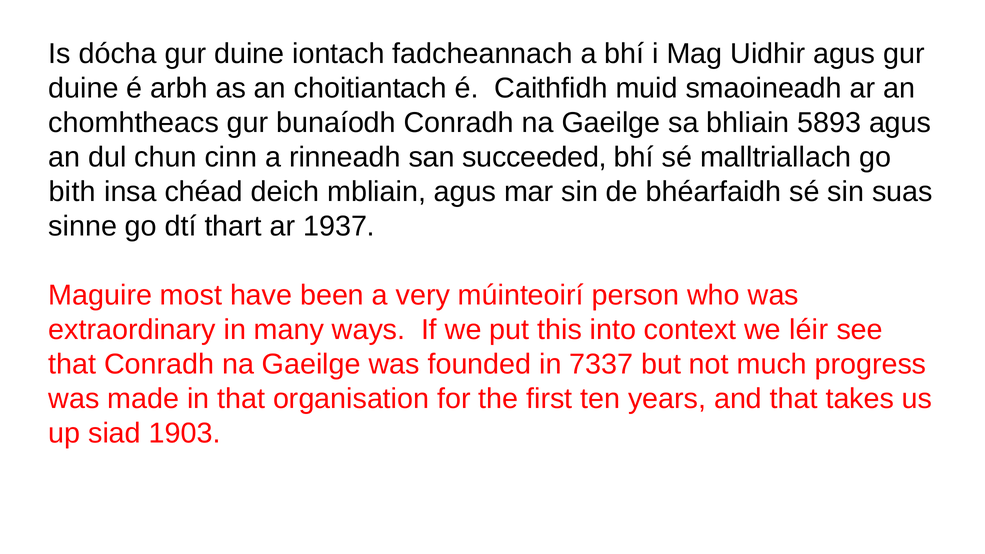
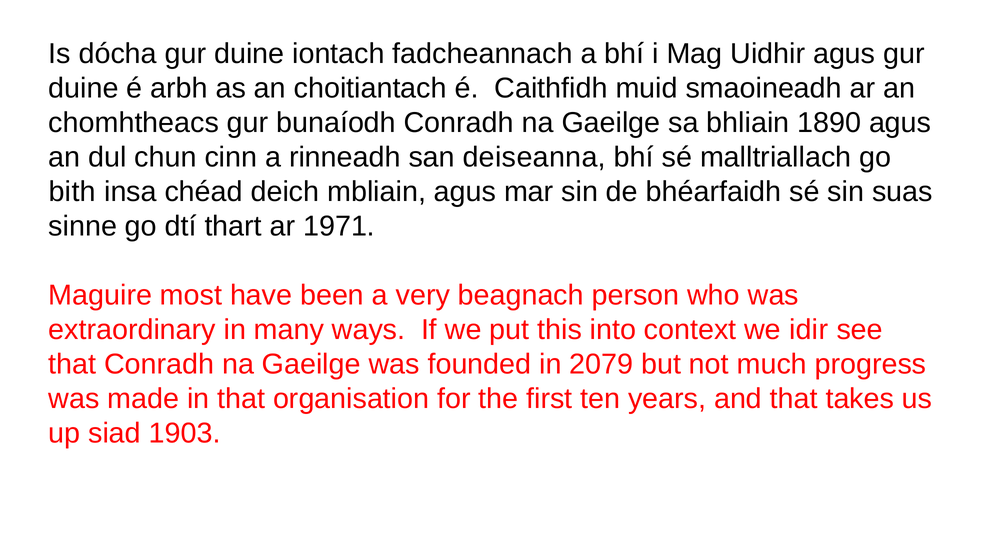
5893: 5893 -> 1890
succeeded: succeeded -> deiseanna
1937: 1937 -> 1971
múinteoirí: múinteoirí -> beagnach
léir: léir -> idir
7337: 7337 -> 2079
